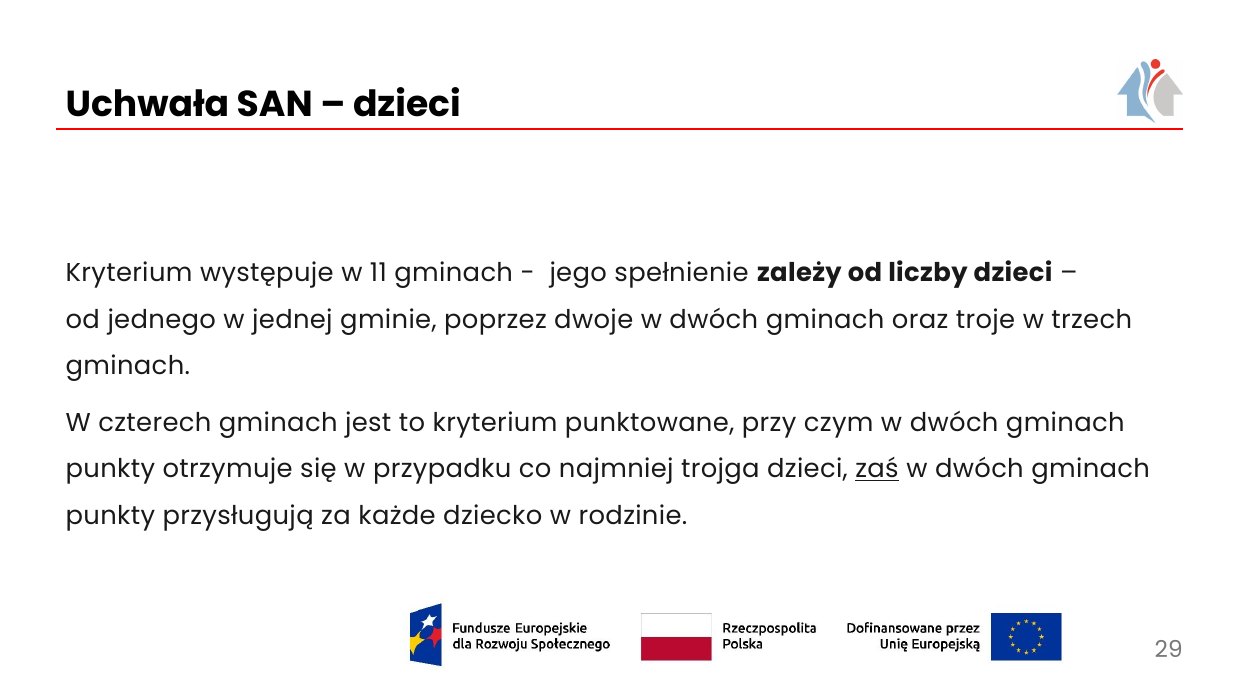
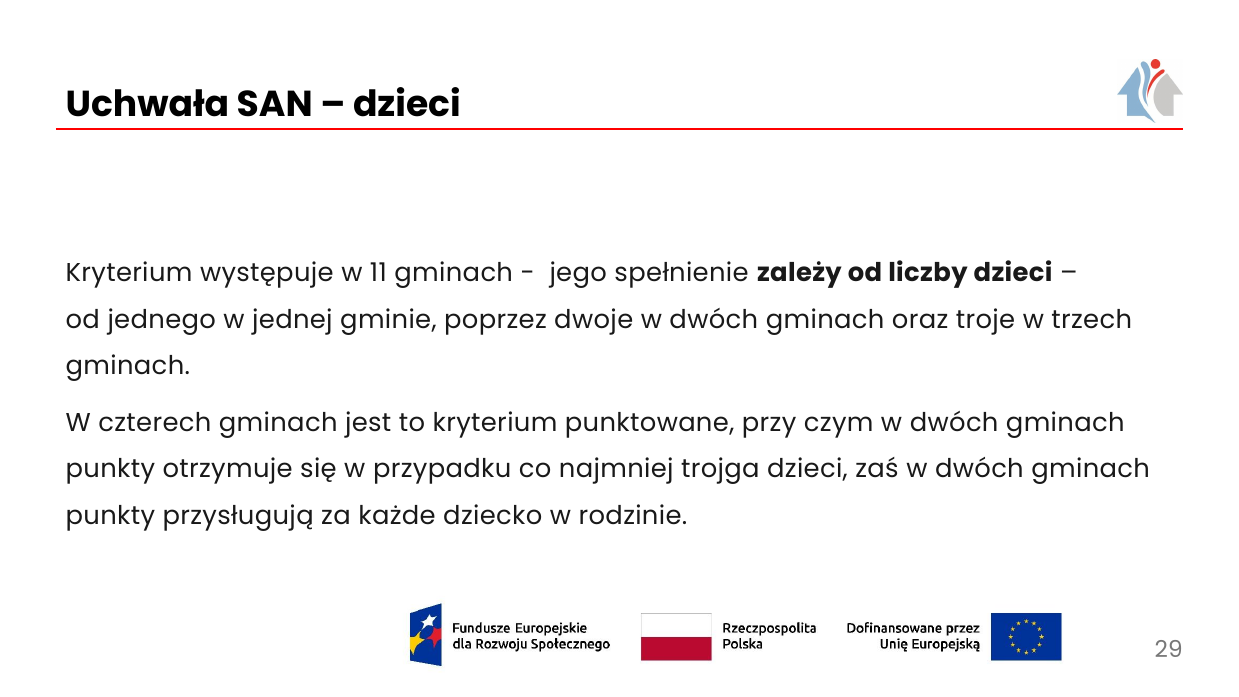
zaś underline: present -> none
